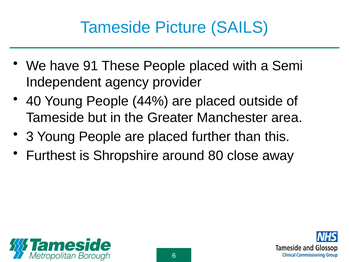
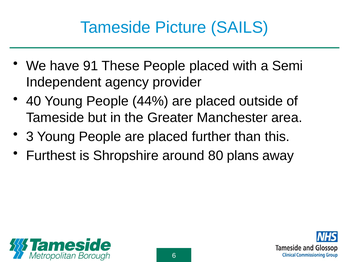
close: close -> plans
